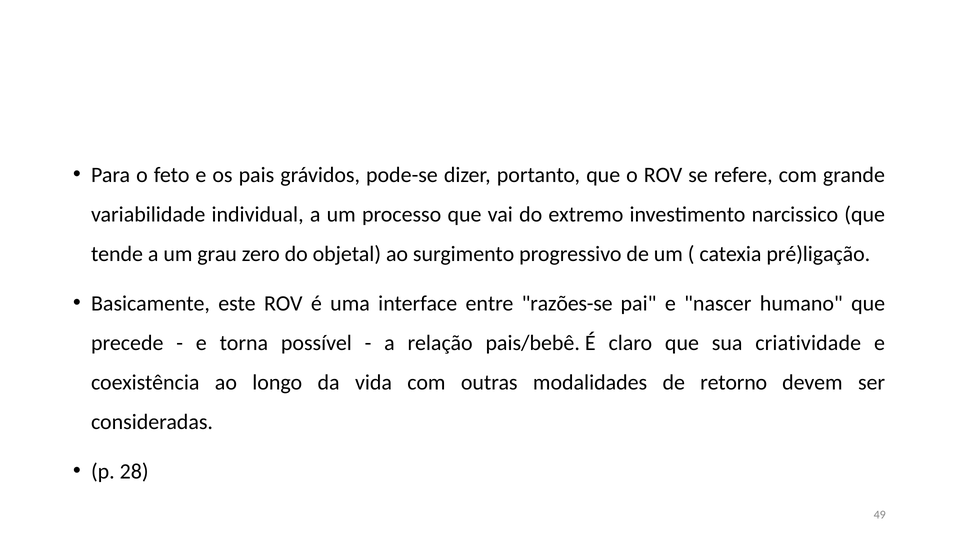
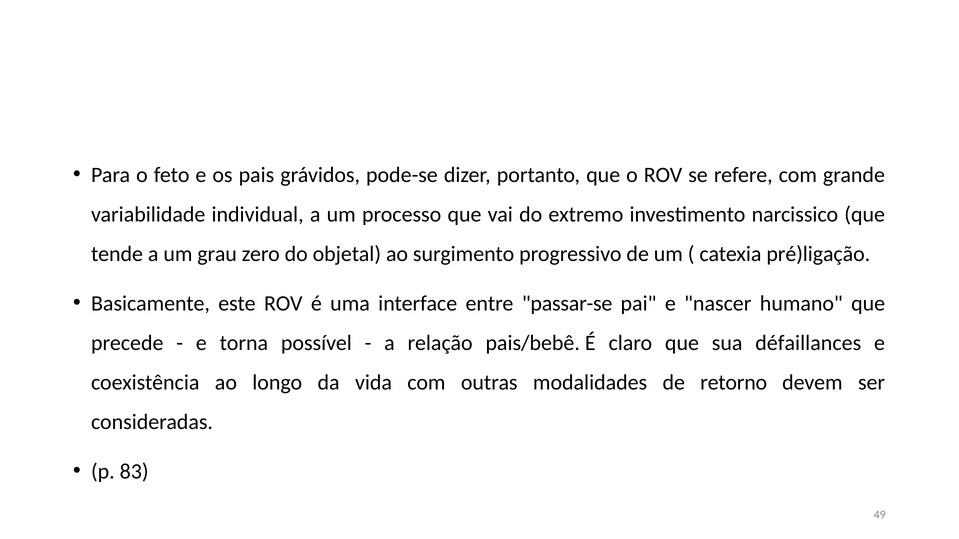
razões-se: razões-se -> passar-se
criatividade: criatividade -> défaillances
28: 28 -> 83
